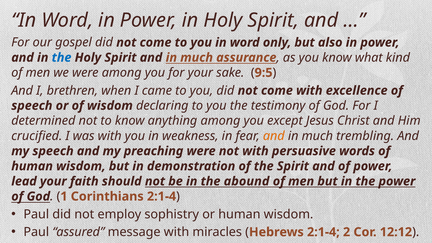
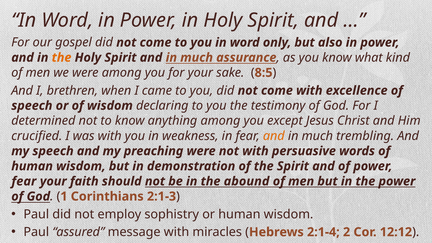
the at (62, 58) colour: blue -> orange
9:5: 9:5 -> 8:5
lead at (24, 181): lead -> fear
Corinthians 2:1-4: 2:1-4 -> 2:1-3
